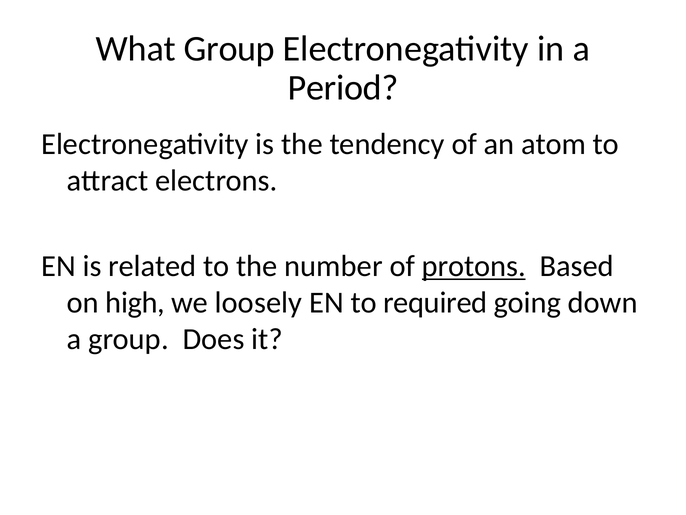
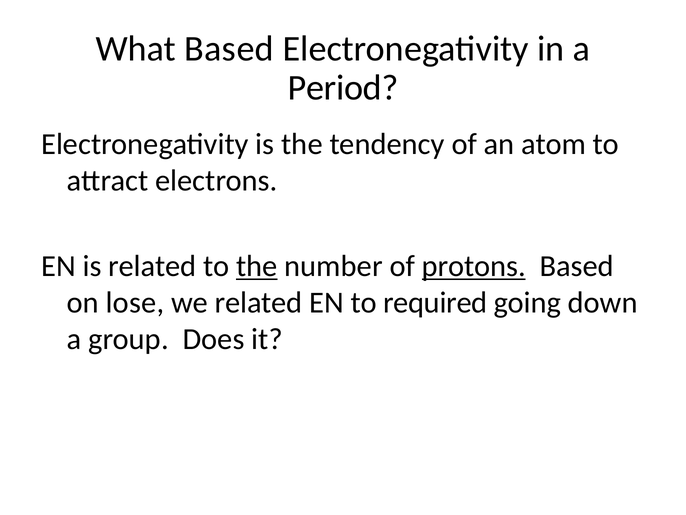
What Group: Group -> Based
the at (257, 266) underline: none -> present
high: high -> lose
we loosely: loosely -> related
